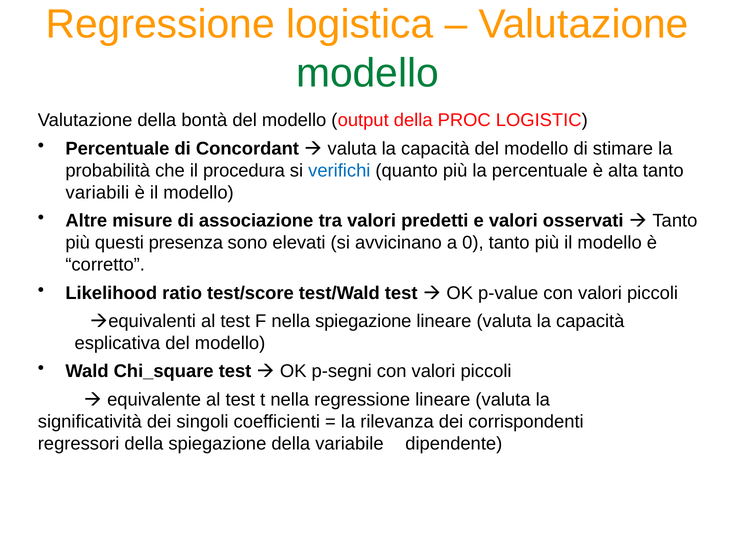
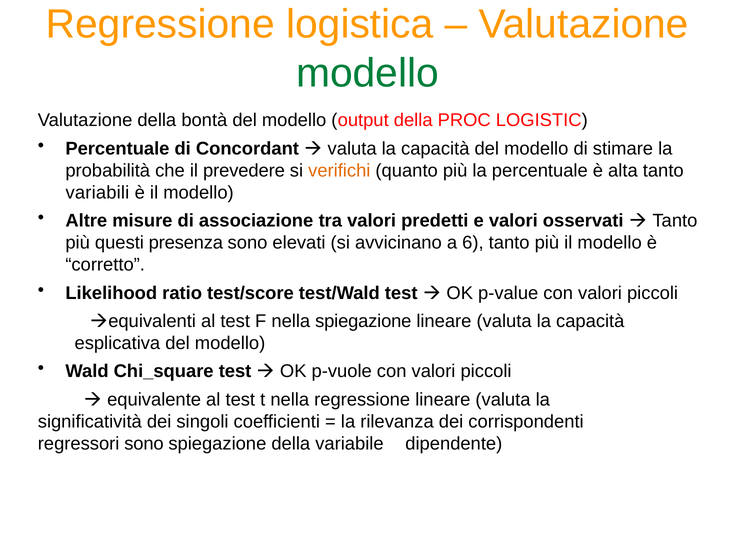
procedura: procedura -> prevedere
verifichi colour: blue -> orange
0: 0 -> 6
p-segni: p-segni -> p-vuole
regressori della: della -> sono
